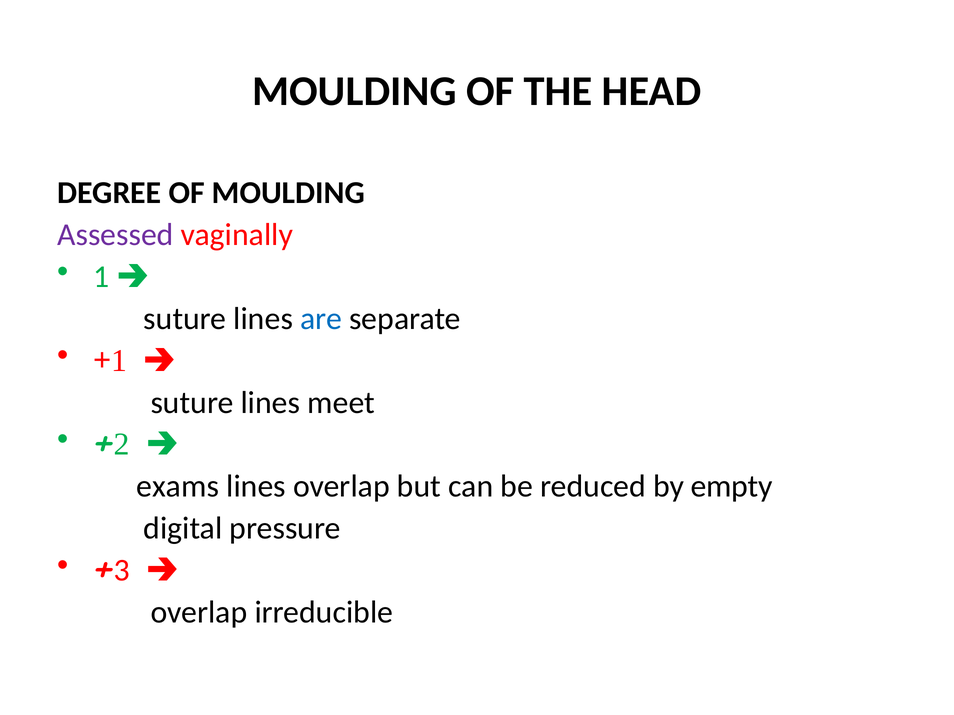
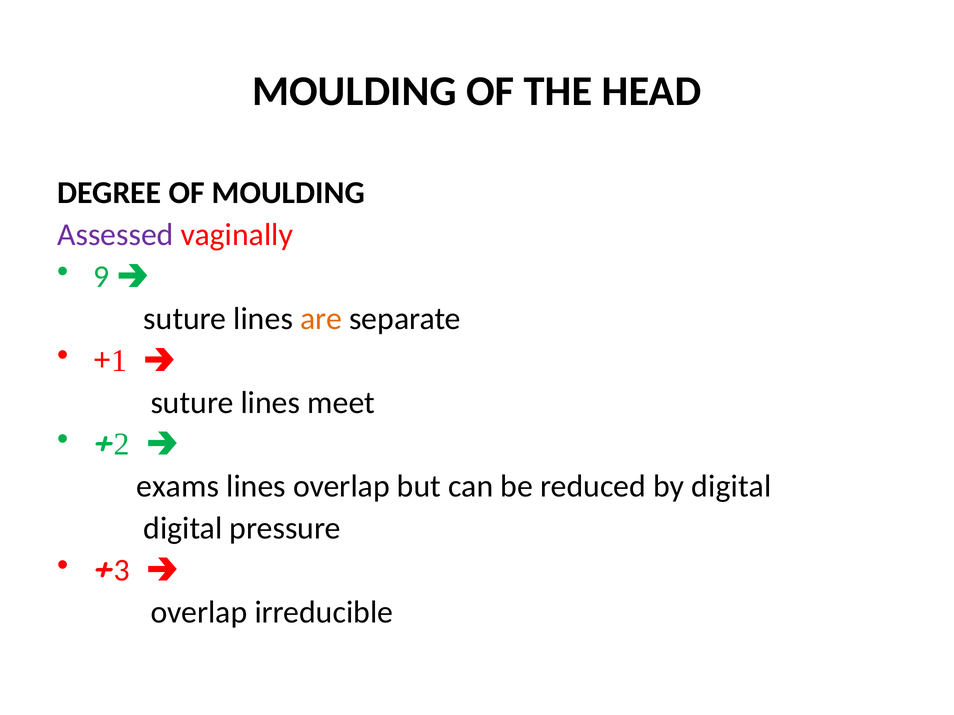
1: 1 -> 9
are colour: blue -> orange
by empty: empty -> digital
